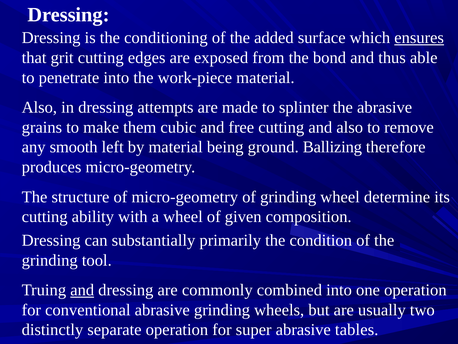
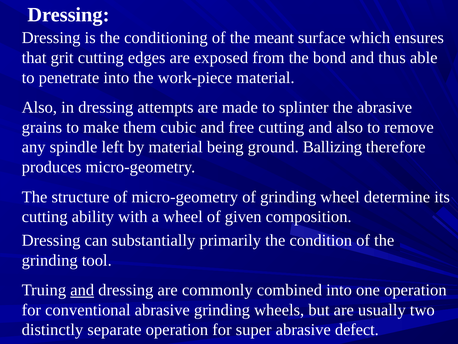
added: added -> meant
ensures underline: present -> none
smooth: smooth -> spindle
tables: tables -> defect
